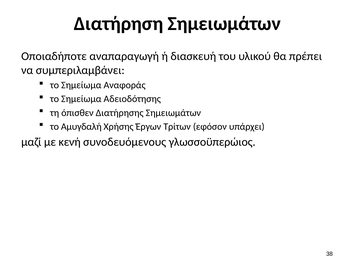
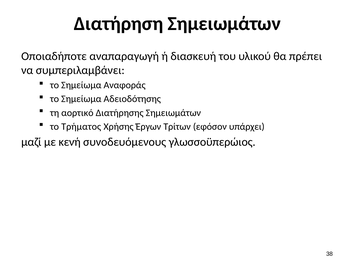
όπισθεν: όπισθεν -> αορτικό
Αμυγδαλή: Αμυγδαλή -> Τρήματος
